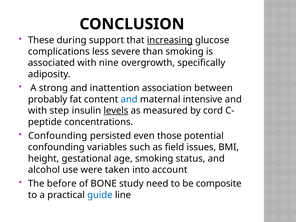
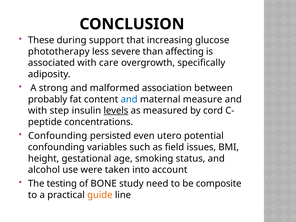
increasing underline: present -> none
complications: complications -> phototherapy
than smoking: smoking -> affecting
nine: nine -> care
inattention: inattention -> malformed
intensive: intensive -> measure
those: those -> utero
before: before -> testing
guide colour: blue -> orange
